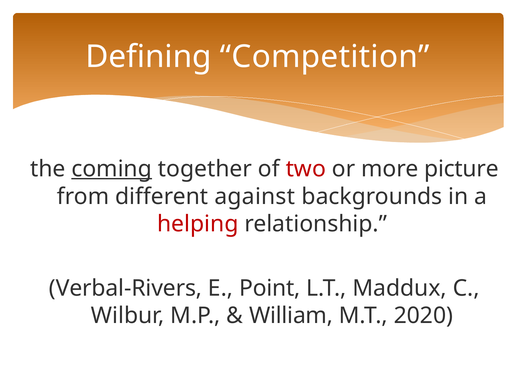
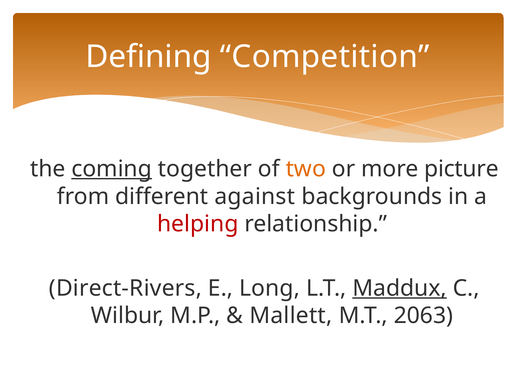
two colour: red -> orange
Verbal-Rivers: Verbal-Rivers -> Direct-Rivers
Point: Point -> Long
Maddux underline: none -> present
William: William -> Mallett
2020: 2020 -> 2063
